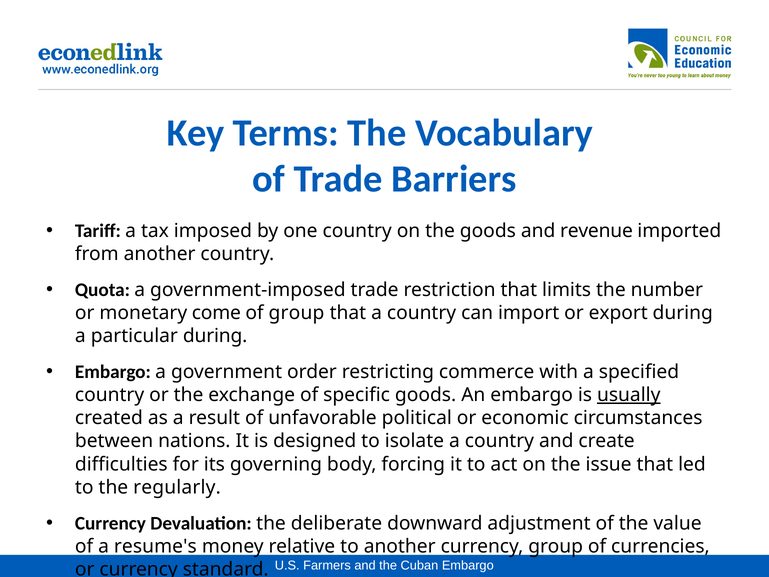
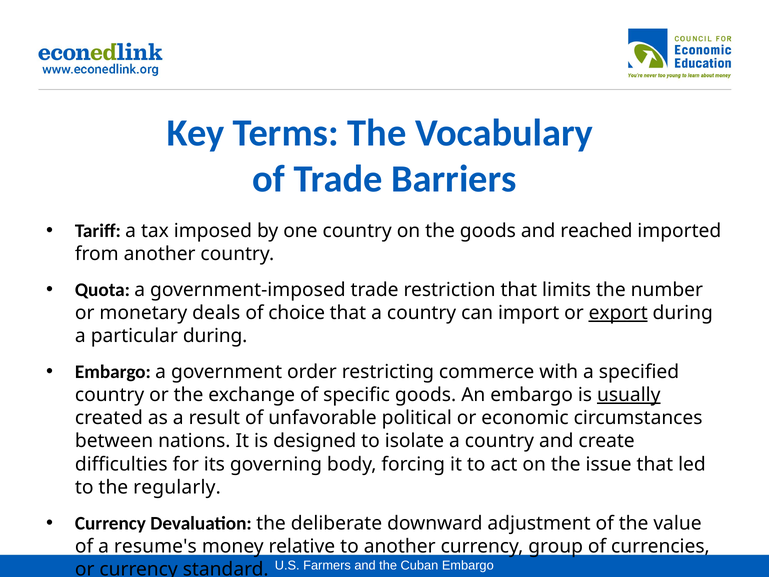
revenue: revenue -> reached
come: come -> deals
of group: group -> choice
export underline: none -> present
